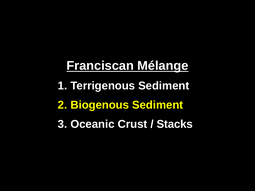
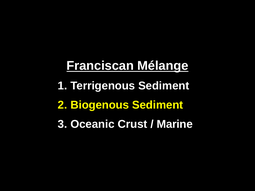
Stacks: Stacks -> Marine
